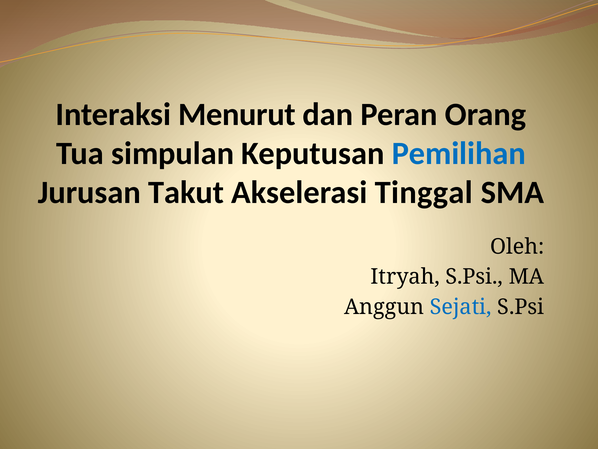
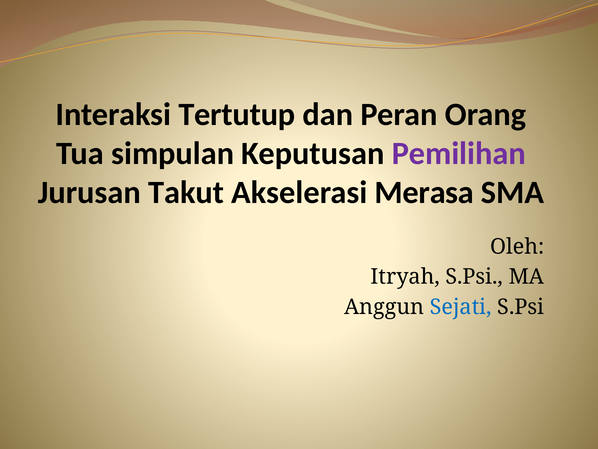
Menurut: Menurut -> Tertutup
Pemilihan colour: blue -> purple
Tinggal: Tinggal -> Merasa
